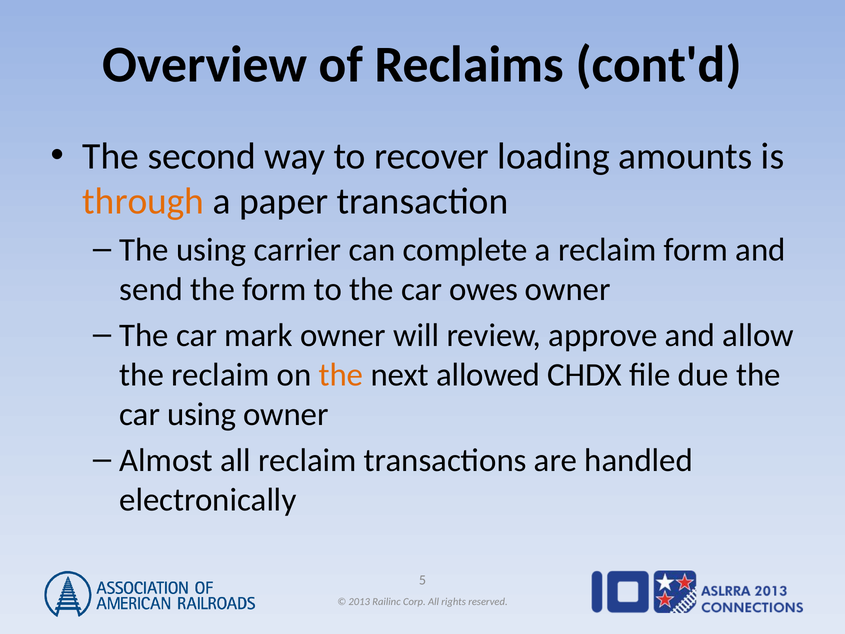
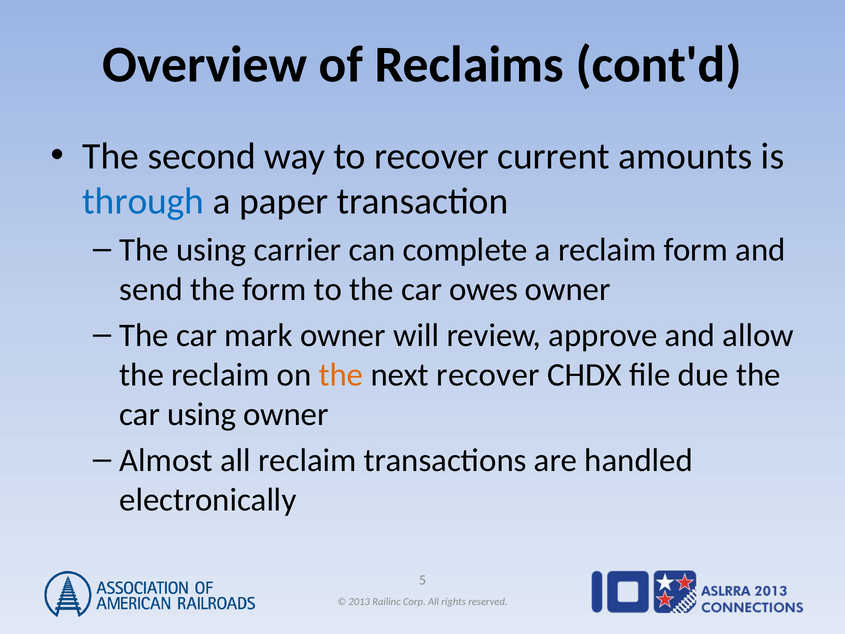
loading: loading -> current
through colour: orange -> blue
next allowed: allowed -> recover
